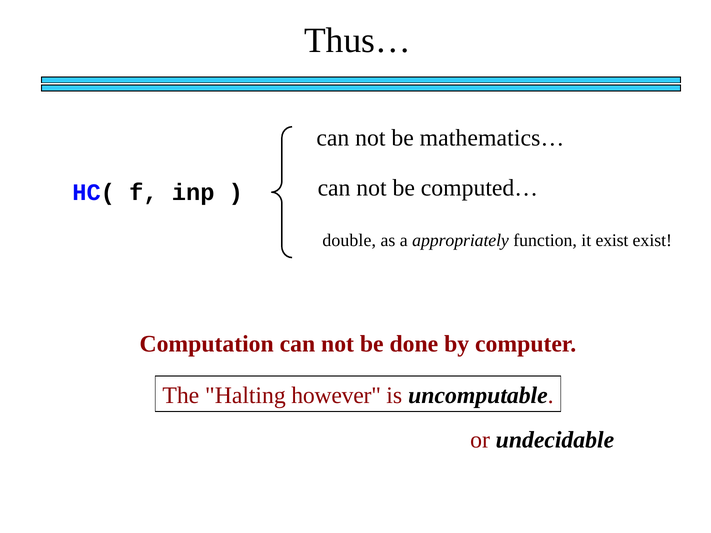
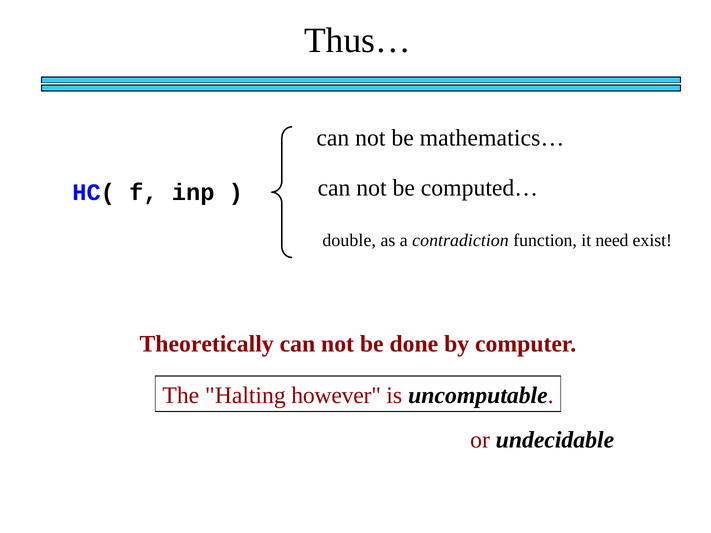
appropriately: appropriately -> contradiction
it exist: exist -> need
Computation: Computation -> Theoretically
